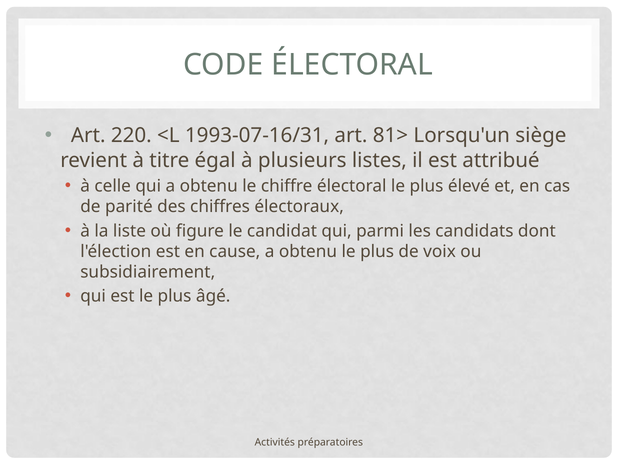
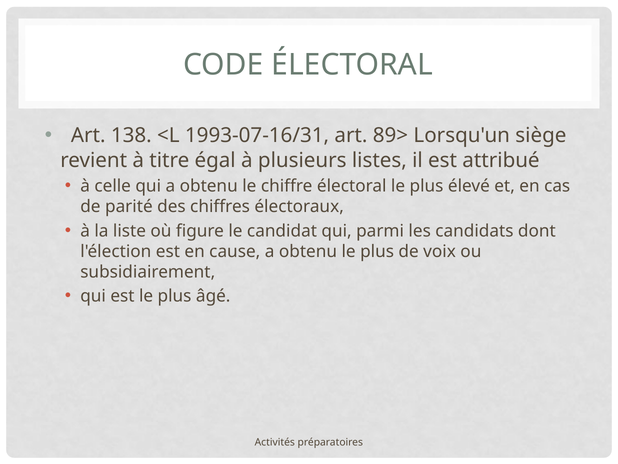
220: 220 -> 138
81>: 81> -> 89>
